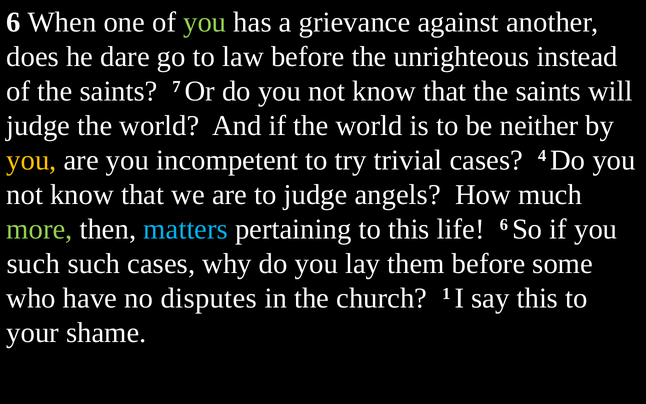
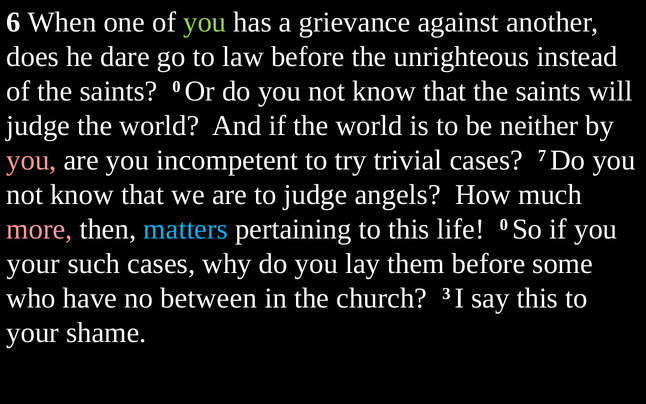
saints 7: 7 -> 0
you at (31, 160) colour: yellow -> pink
4: 4 -> 7
more colour: light green -> pink
life 6: 6 -> 0
such at (33, 264): such -> your
disputes: disputes -> between
1: 1 -> 3
